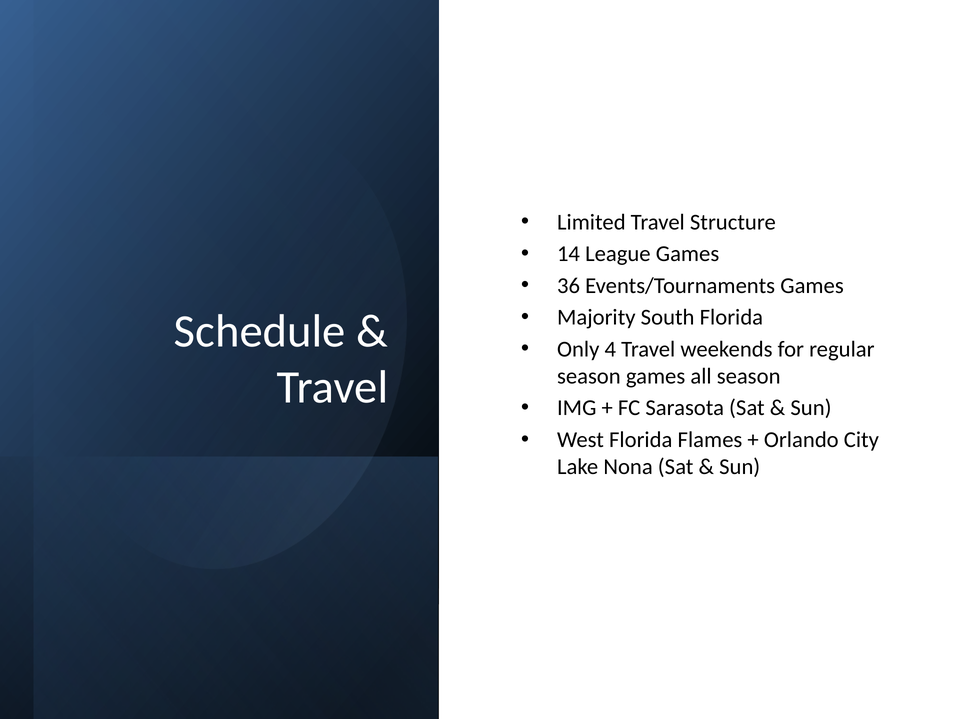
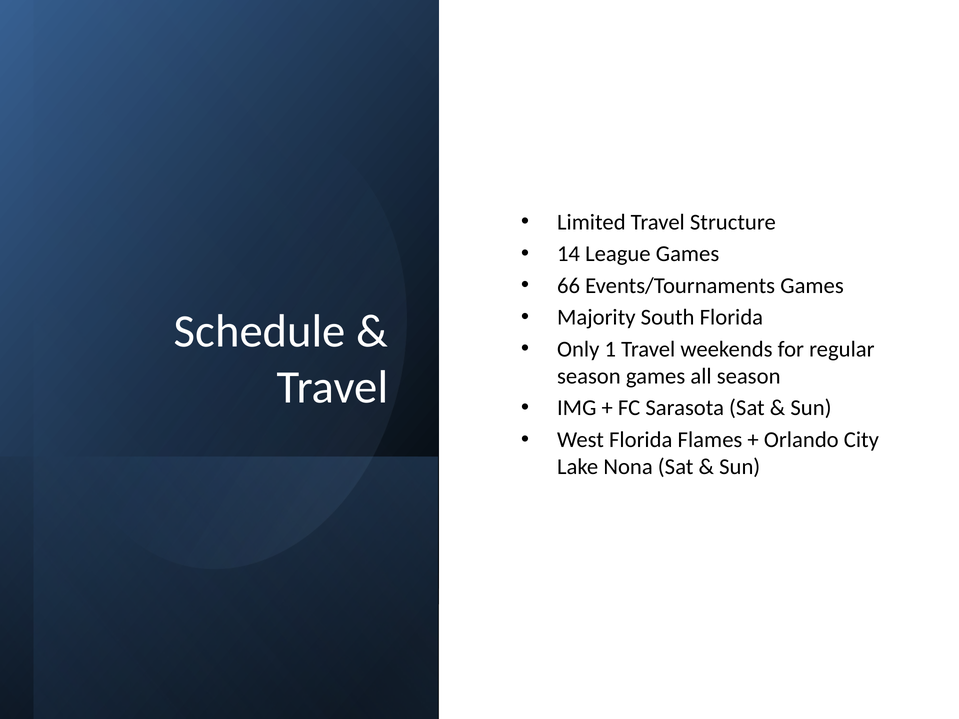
36: 36 -> 66
4: 4 -> 1
